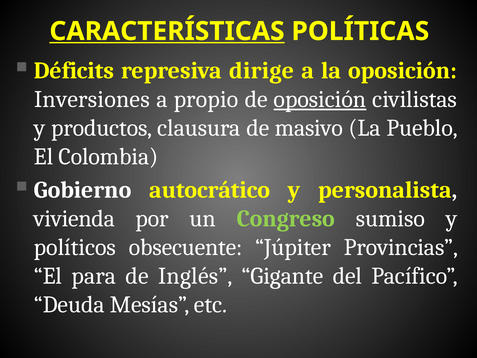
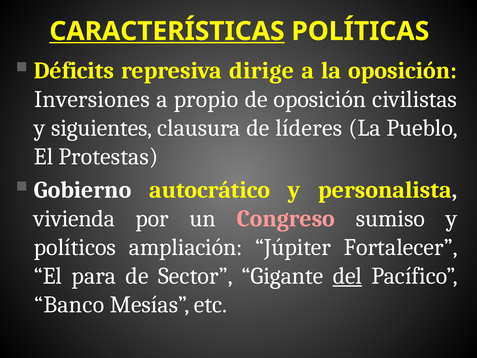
oposición at (320, 99) underline: present -> none
productos: productos -> siguientes
masivo: masivo -> líderes
Colombia: Colombia -> Protestas
Congreso colour: light green -> pink
obsecuente: obsecuente -> ampliación
Provincias: Provincias -> Fortalecer
Inglés: Inglés -> Sector
del underline: none -> present
Deuda: Deuda -> Banco
